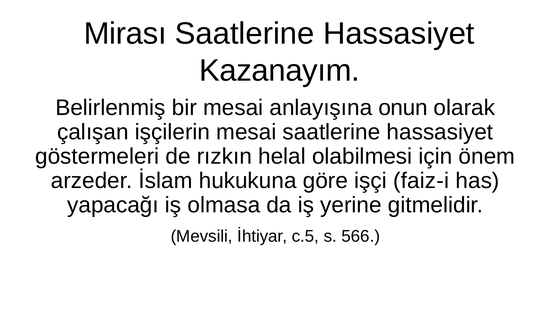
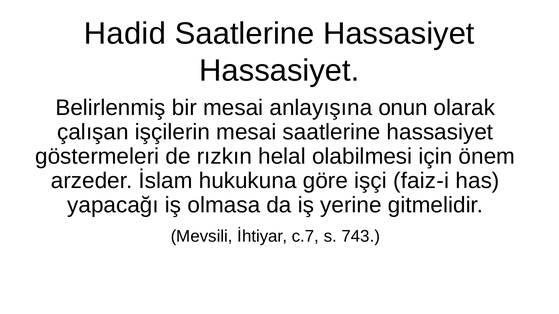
Mirası: Mirası -> Hadid
Kazanayım at (279, 71): Kazanayım -> Hassasiyet
c.5: c.5 -> c.7
566: 566 -> 743
